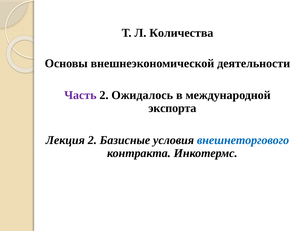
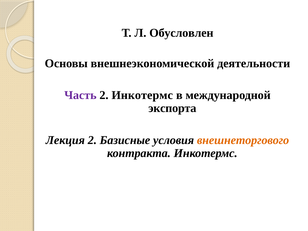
Количества: Количества -> Обусловлен
2 Ожидалось: Ожидалось -> Инкотермс
внешнеторгового colour: blue -> orange
